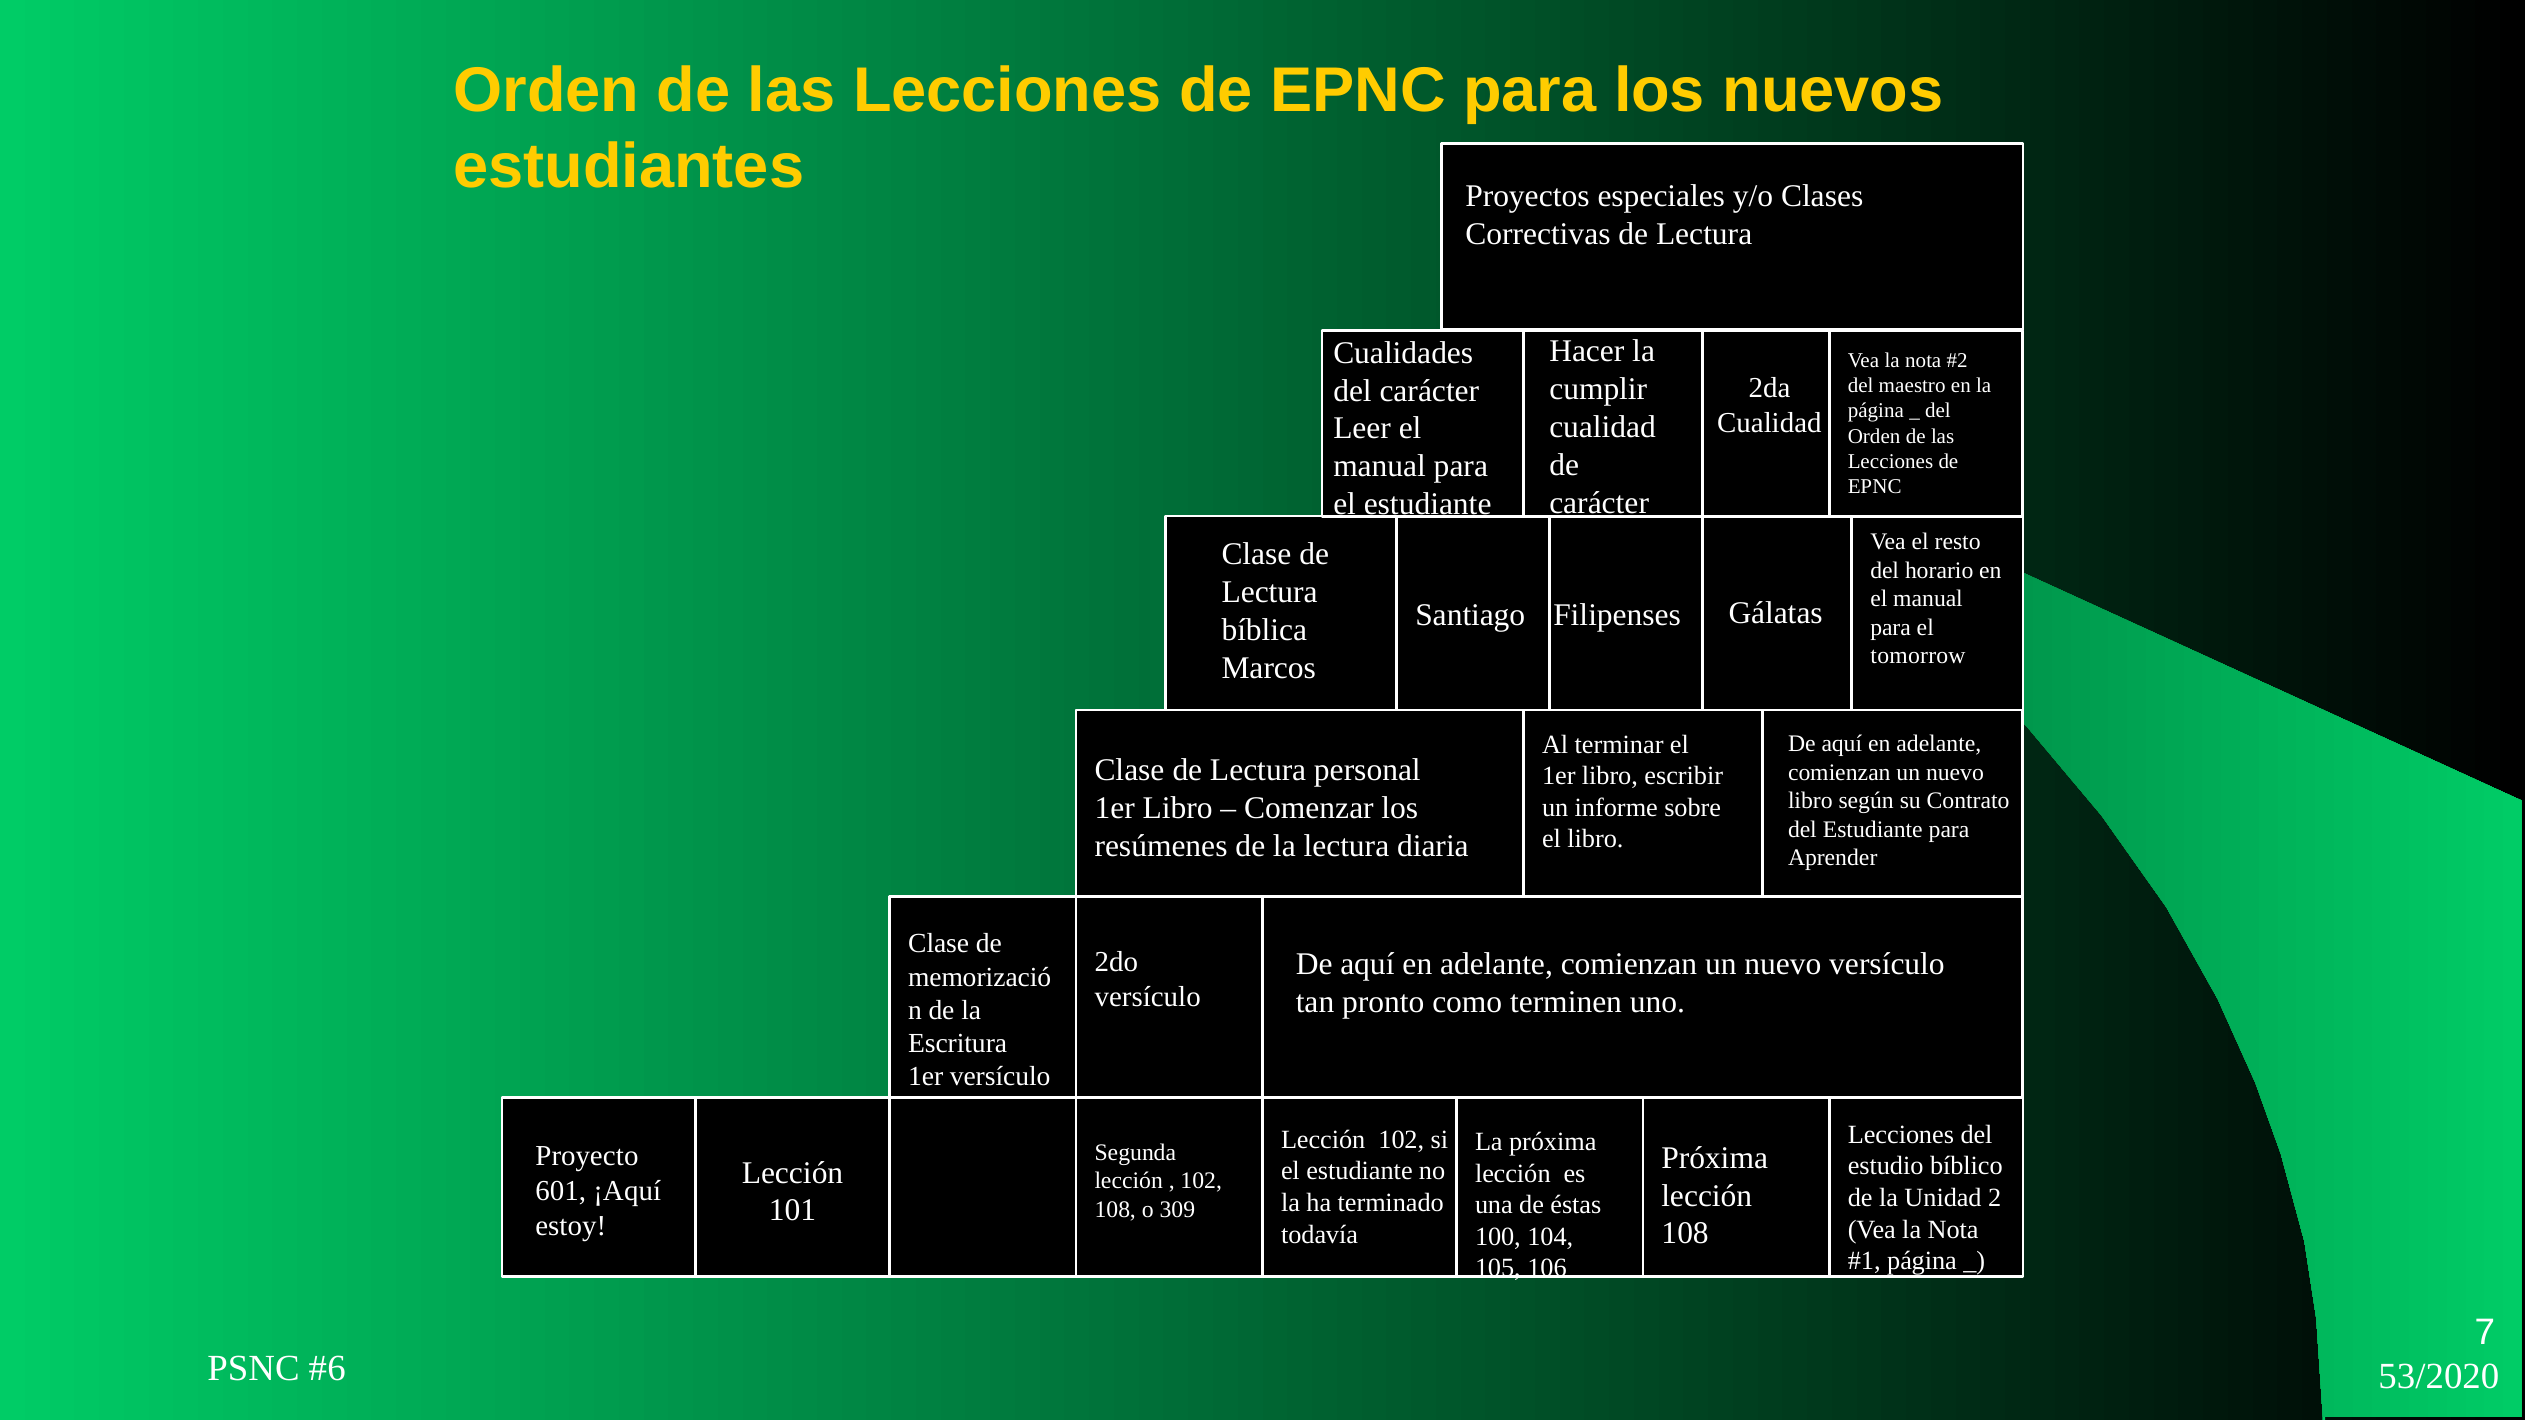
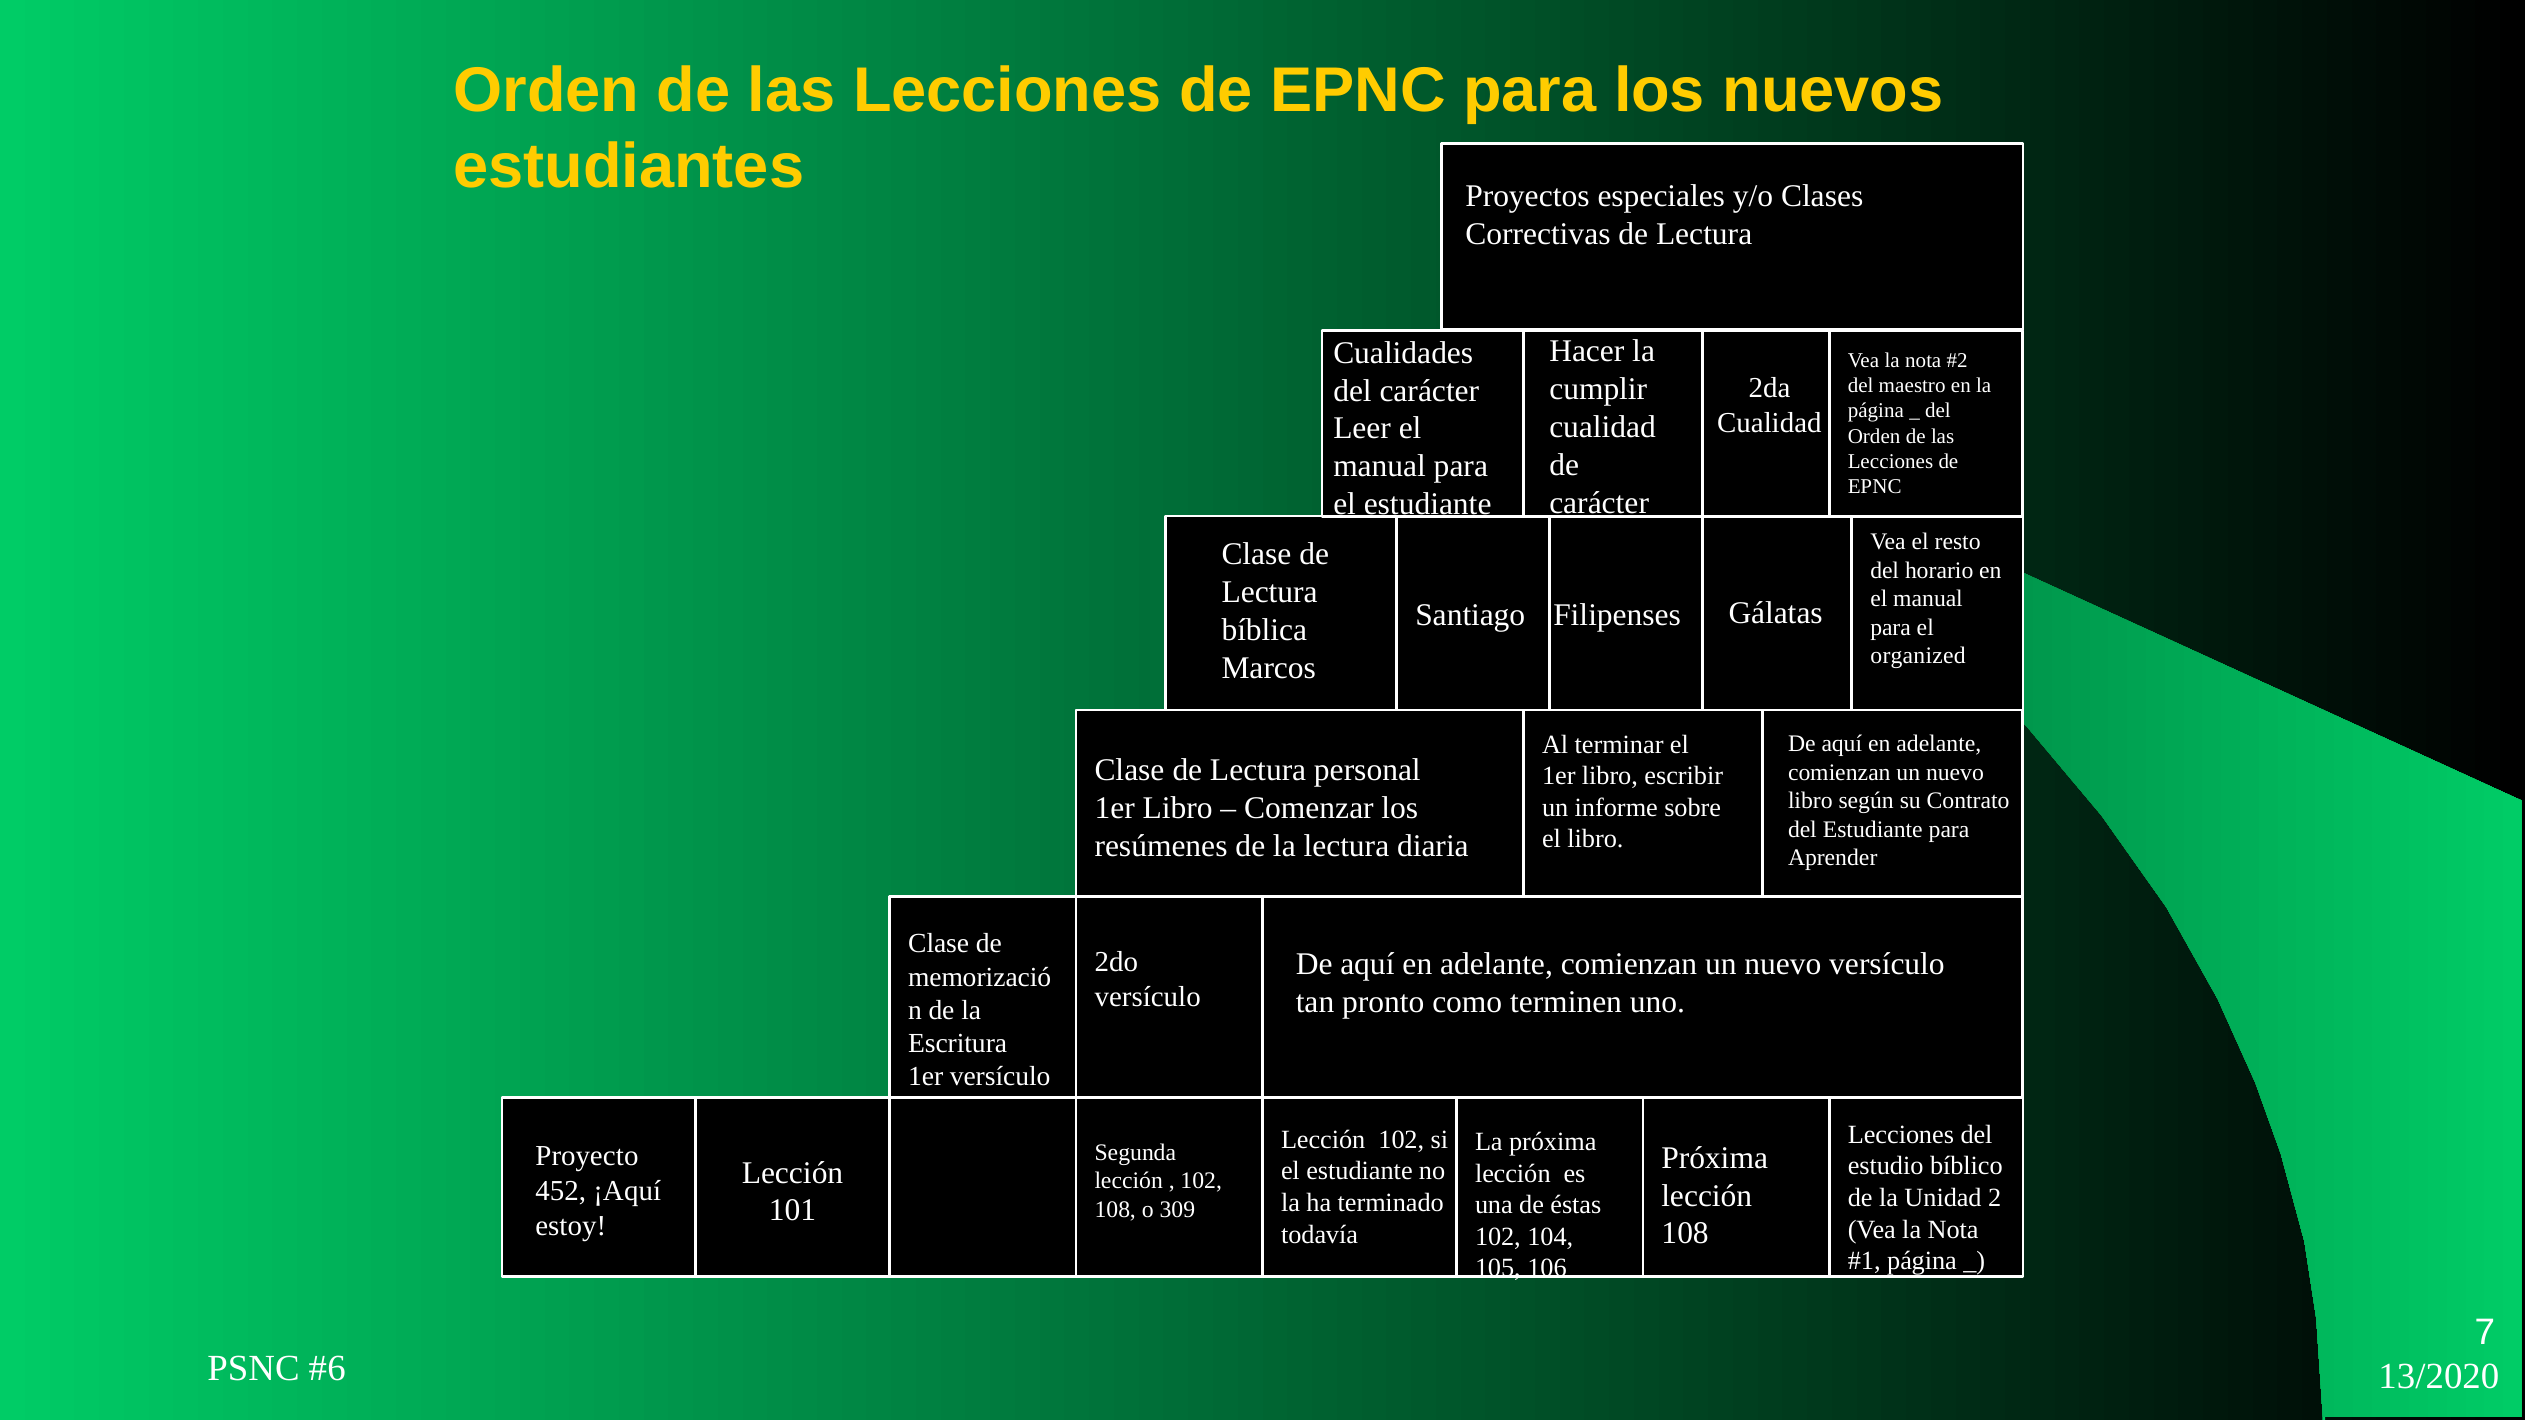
tomorrow: tomorrow -> organized
601: 601 -> 452
100 at (1498, 1237): 100 -> 102
53/2020: 53/2020 -> 13/2020
